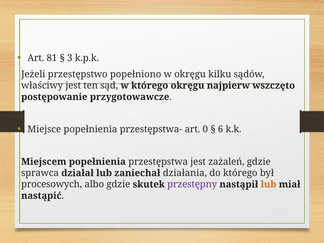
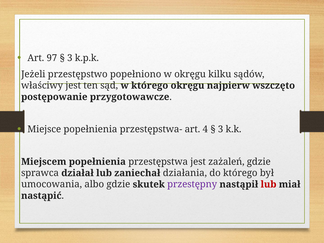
81: 81 -> 97
0: 0 -> 4
6 at (221, 129): 6 -> 3
procesowych: procesowych -> umocowania
lub at (269, 184) colour: orange -> red
